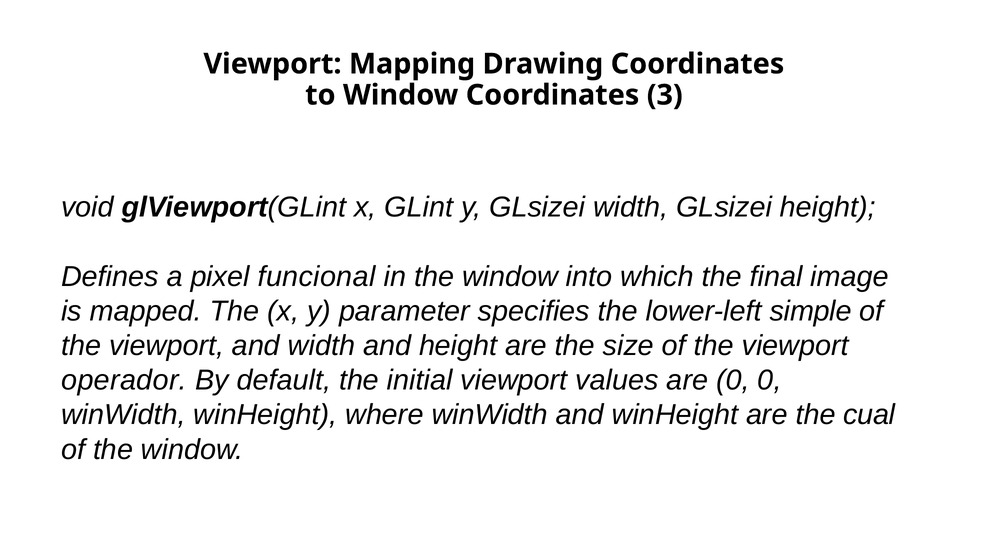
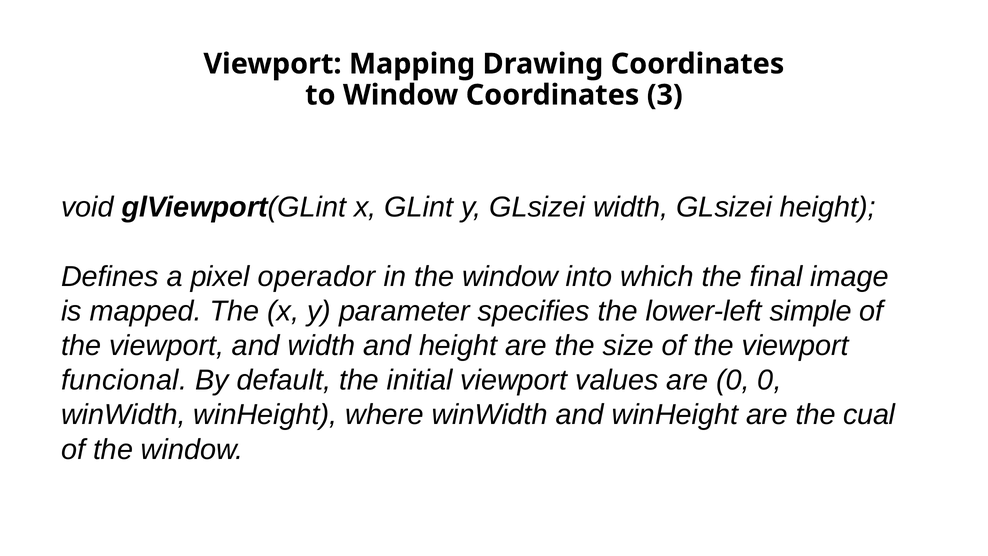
funcional: funcional -> operador
operador: operador -> funcional
